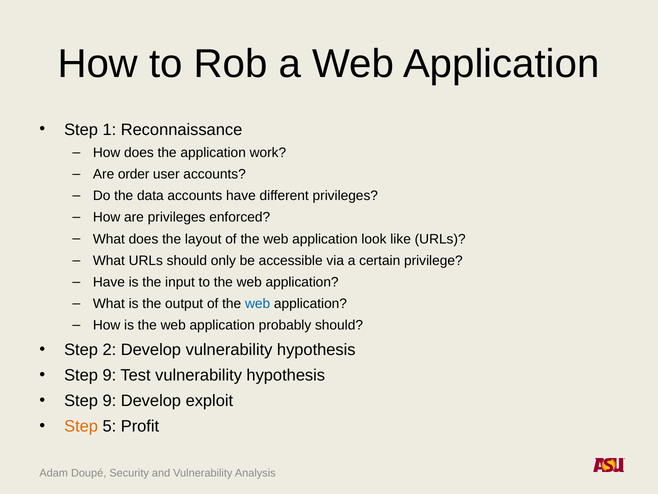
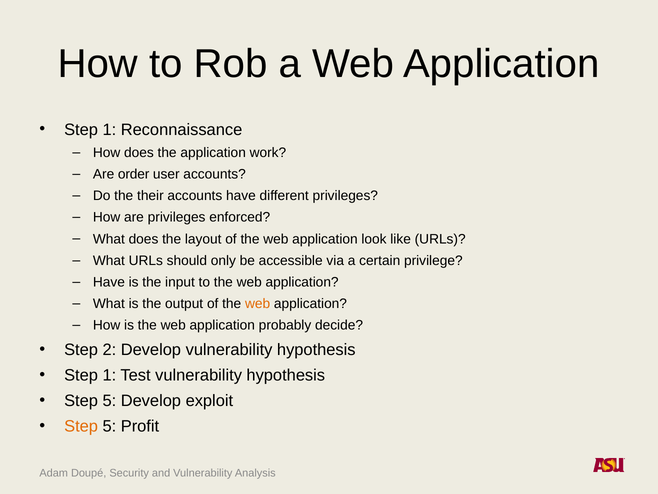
data: data -> their
web at (258, 304) colour: blue -> orange
probably should: should -> decide
9 at (109, 375): 9 -> 1
9 at (109, 400): 9 -> 5
